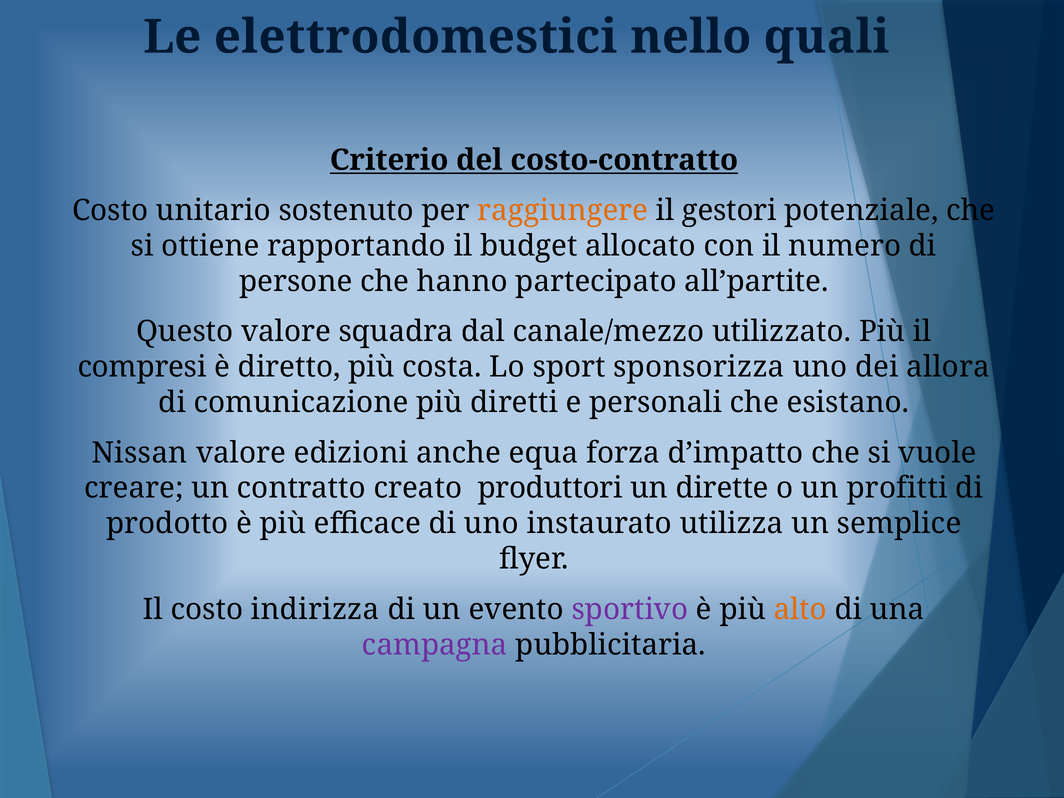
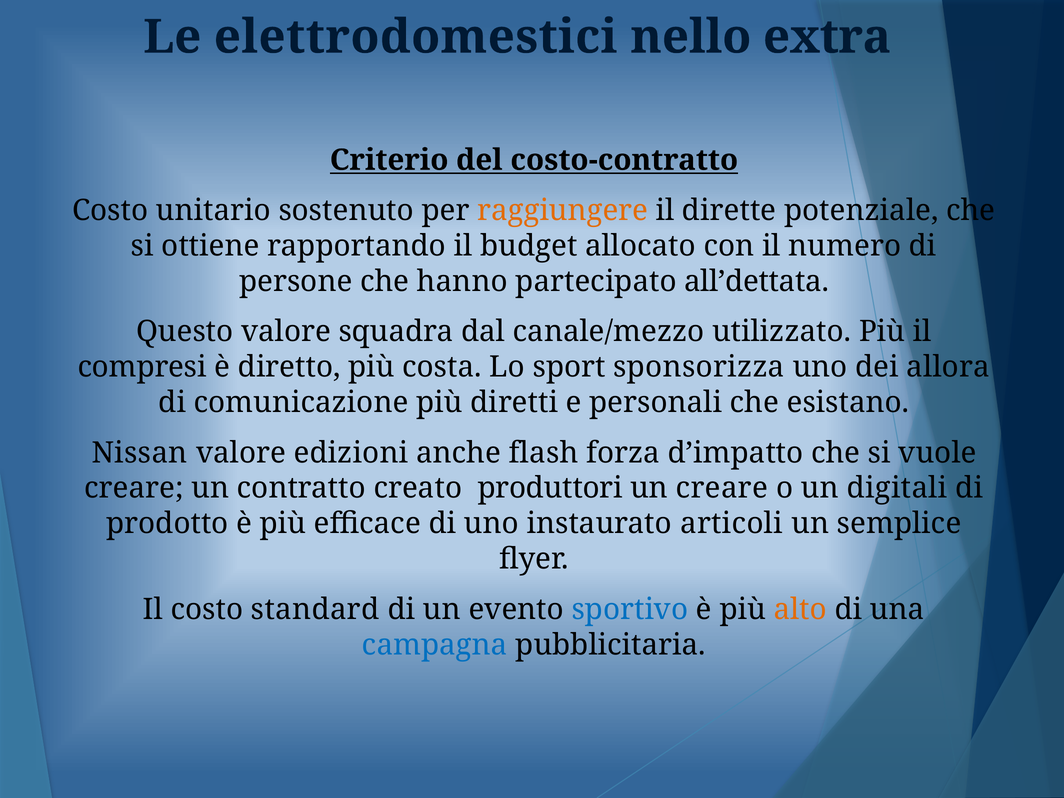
quali: quali -> extra
gestori: gestori -> dirette
all’partite: all’partite -> all’dettata
equa: equa -> flash
un dirette: dirette -> creare
profitti: profitti -> digitali
utilizza: utilizza -> articoli
indirizza: indirizza -> standard
sportivo colour: purple -> blue
campagna colour: purple -> blue
